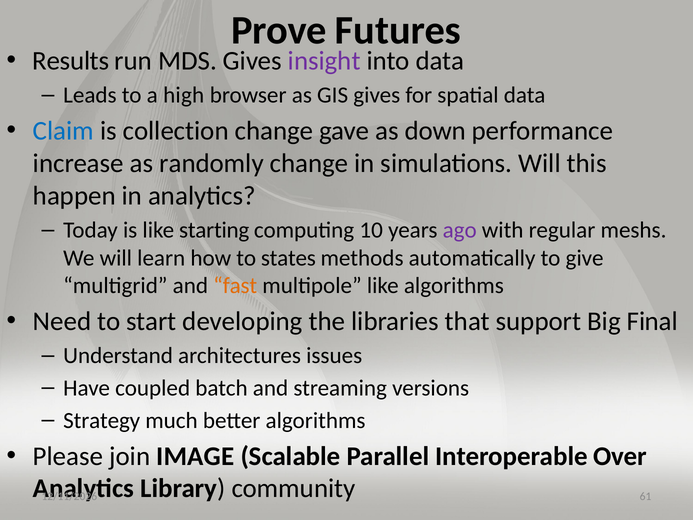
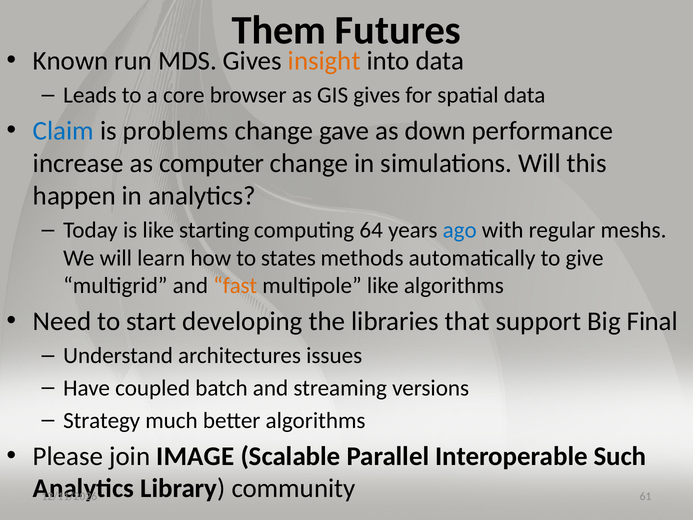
Prove: Prove -> Them
Results: Results -> Known
insight colour: purple -> orange
high: high -> core
collection: collection -> problems
randomly: randomly -> computer
10: 10 -> 64
ago colour: purple -> blue
Over: Over -> Such
